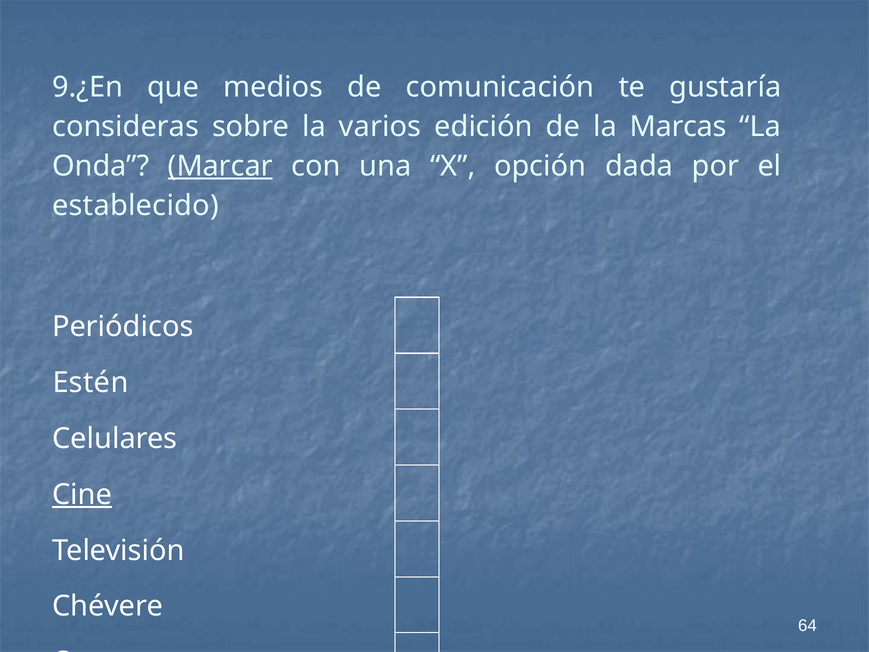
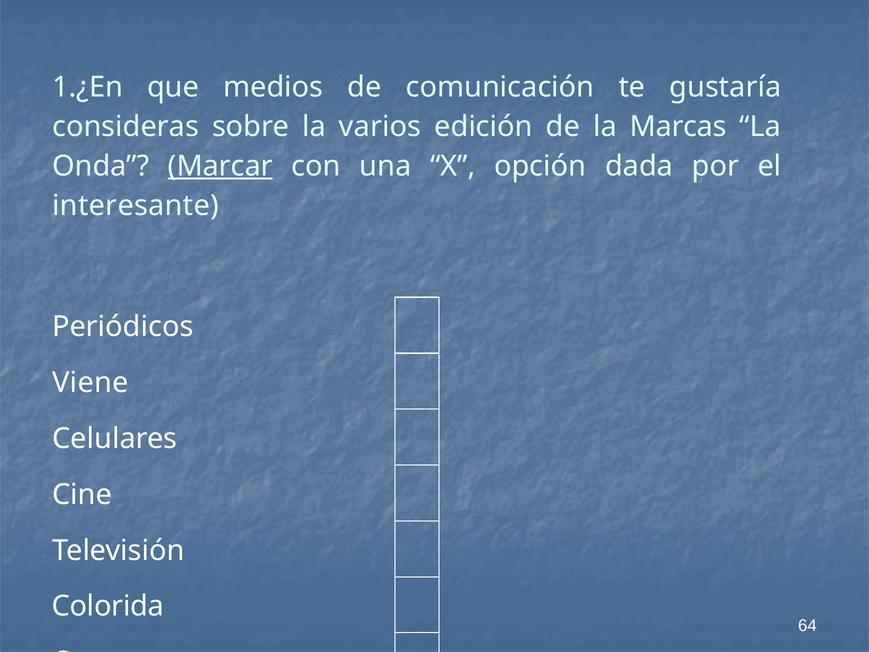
9.¿En: 9.¿En -> 1.¿En
establecido: establecido -> interesante
Estén: Estén -> Viene
Cine underline: present -> none
Chévere: Chévere -> Colorida
